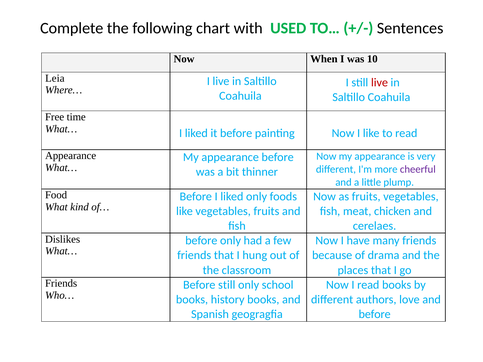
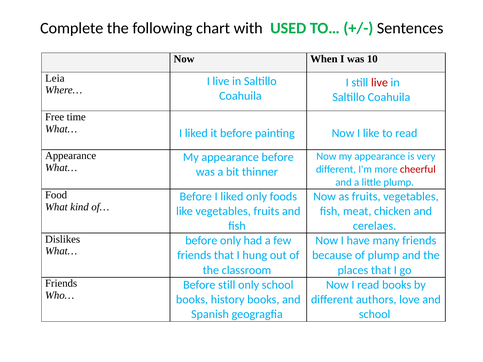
cheerful colour: purple -> red
of drama: drama -> plump
before at (375, 314): before -> school
